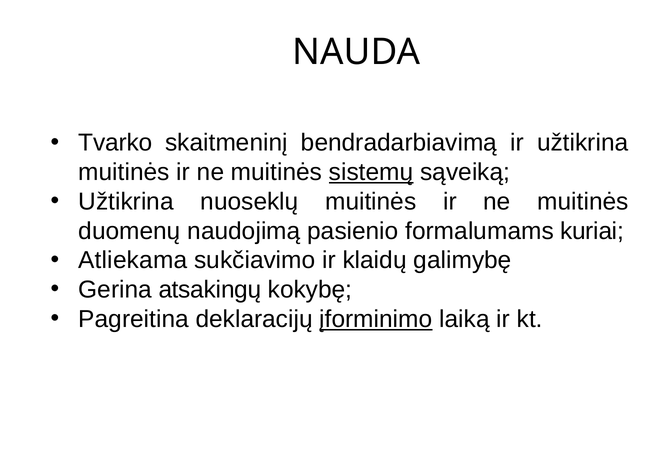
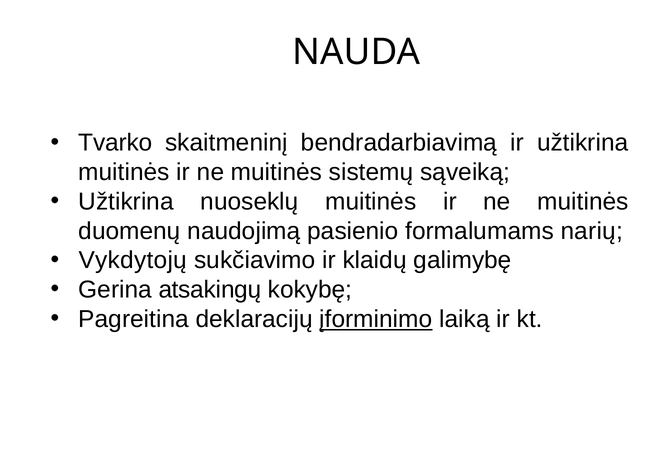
sistemų underline: present -> none
kuriai: kuriai -> narių
Atliekama: Atliekama -> Vykdytojų
